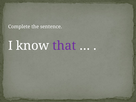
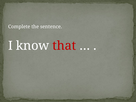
that colour: purple -> red
